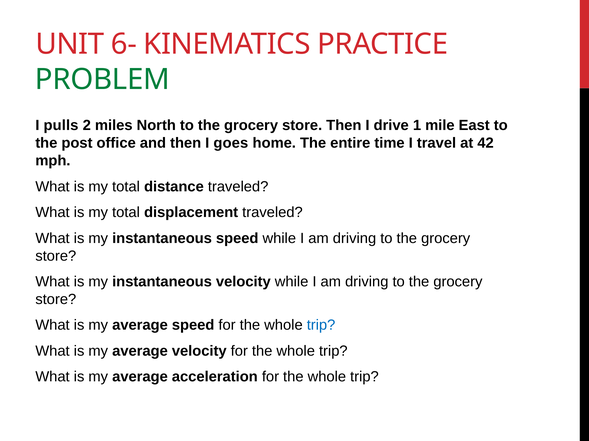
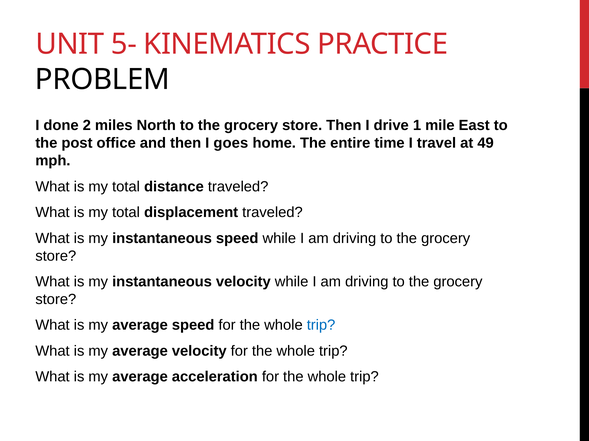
6-: 6- -> 5-
PROBLEM colour: green -> black
pulls: pulls -> done
42: 42 -> 49
